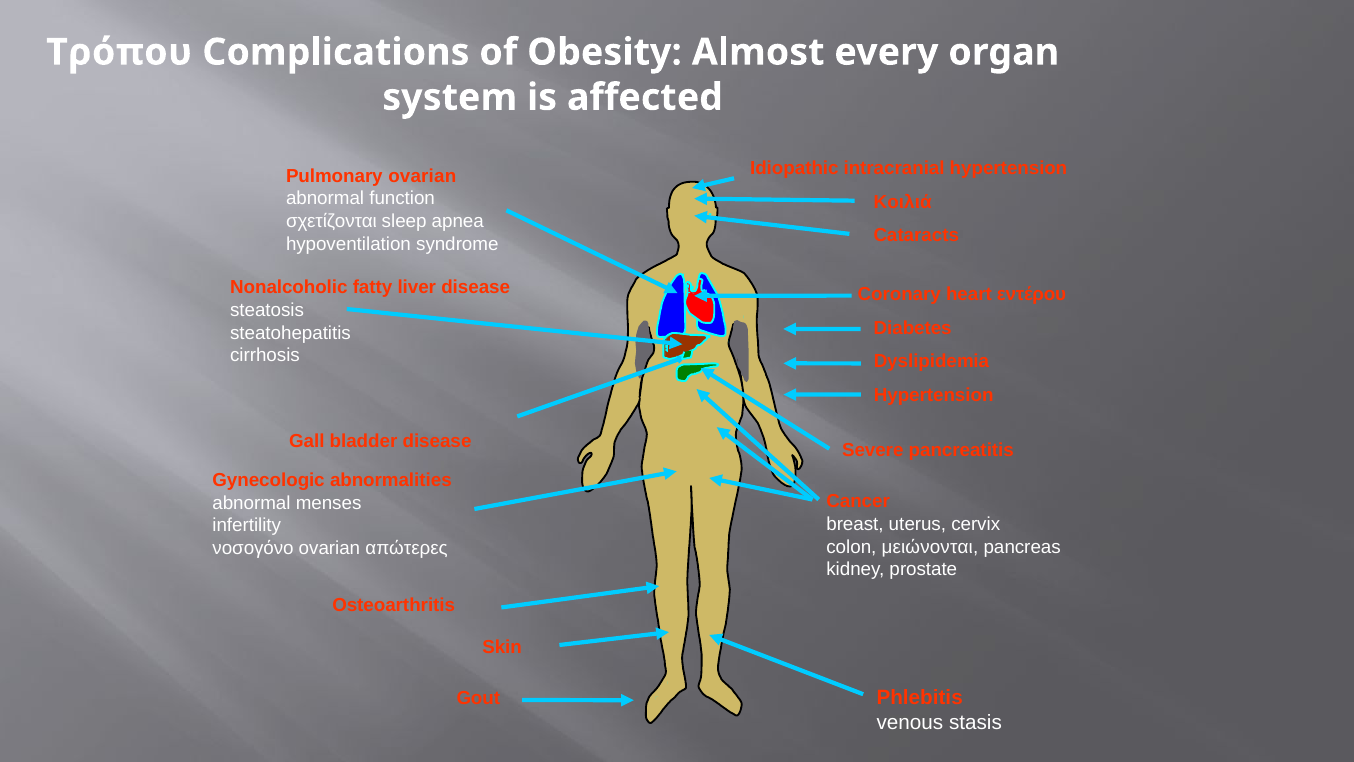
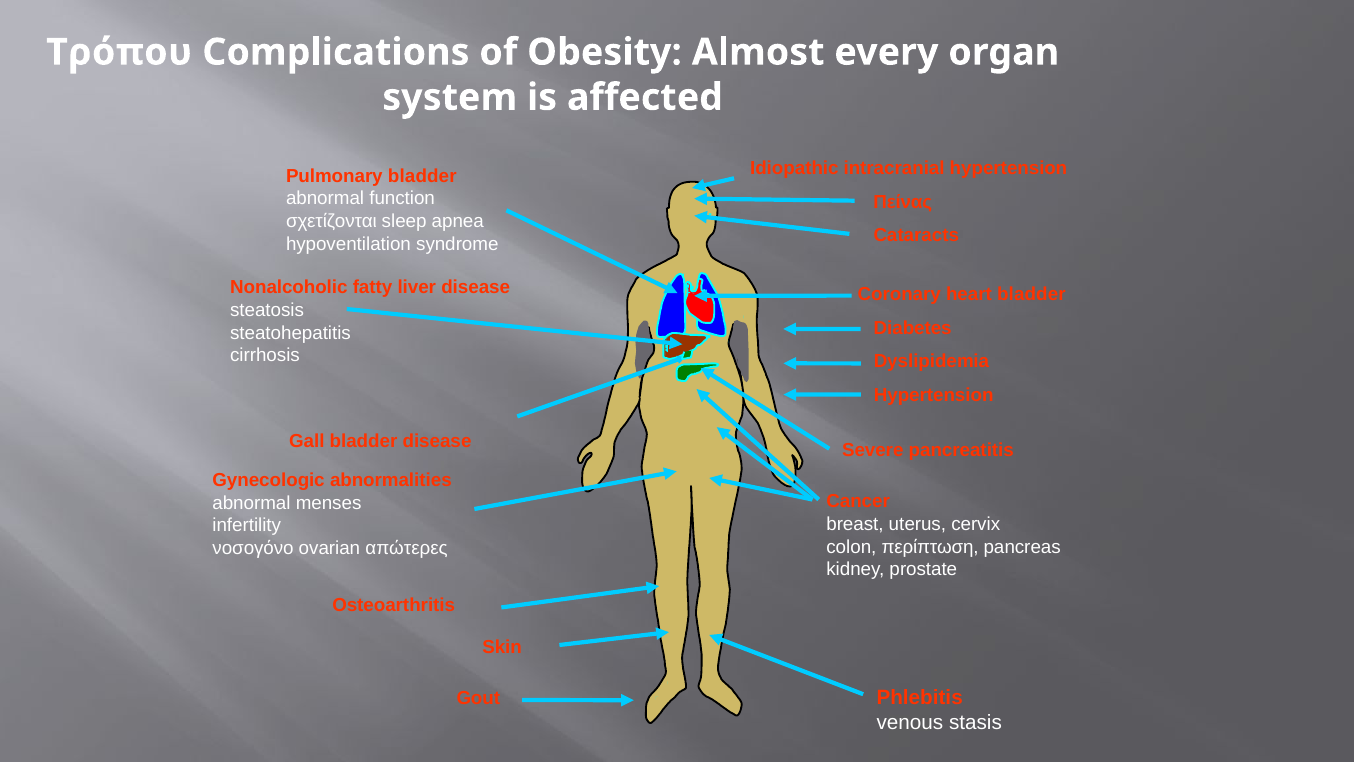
Pulmonary ovarian: ovarian -> bladder
Κοιλιά: Κοιλιά -> Πείνας
heart εντέρου: εντέρου -> bladder
μειώνονται: μειώνονται -> περίπτωση
